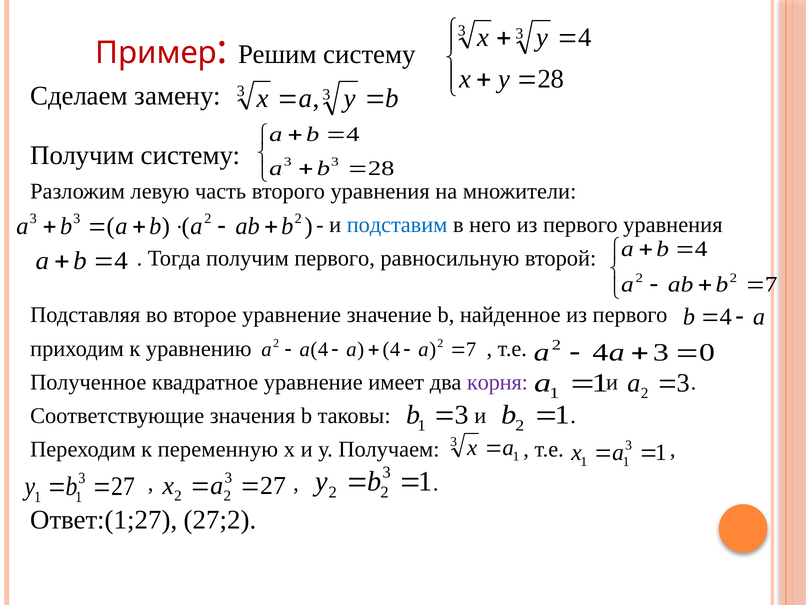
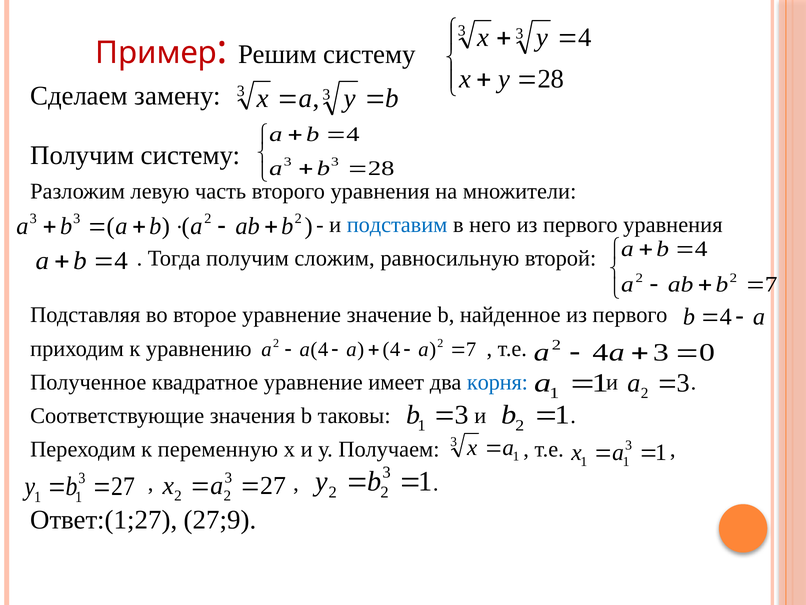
получим первого: первого -> сложим
корня colour: purple -> blue
27;2: 27;2 -> 27;9
